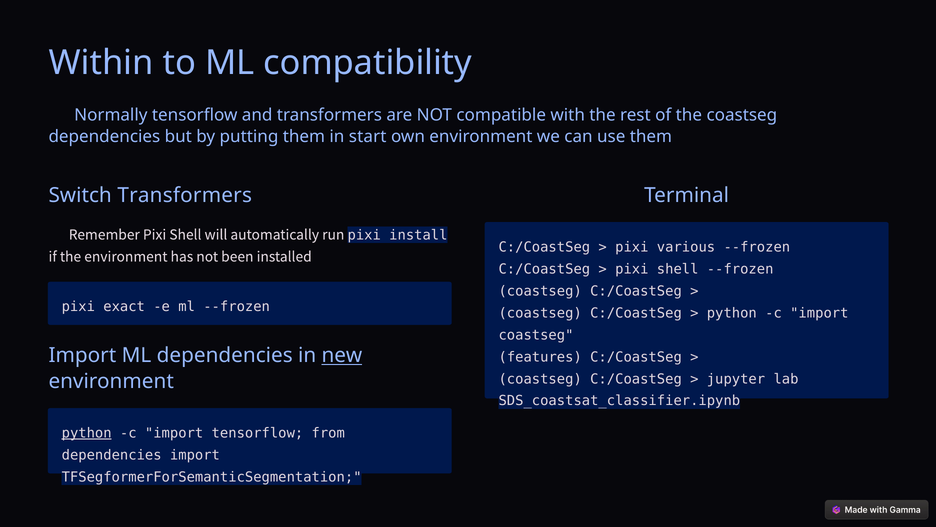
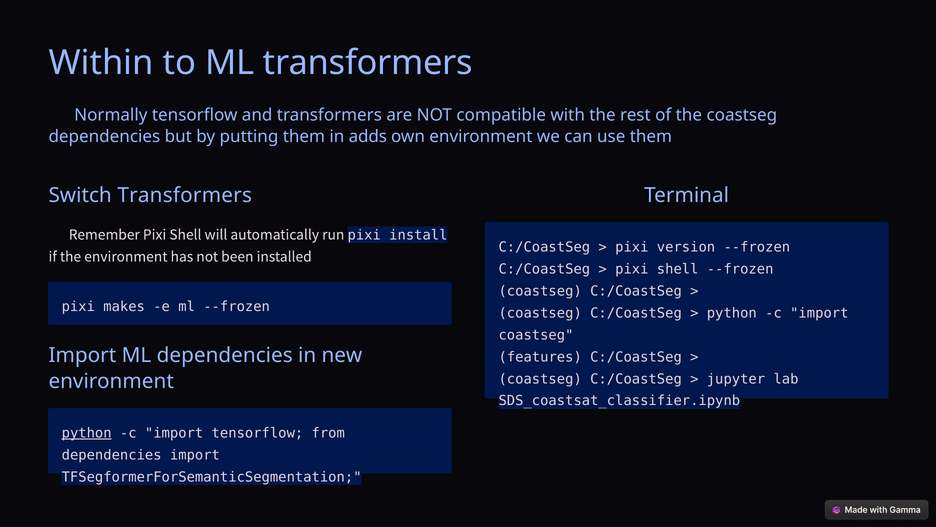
ML compatibility: compatibility -> transformers
start: start -> adds
various: various -> version
exact: exact -> makes
new underline: present -> none
